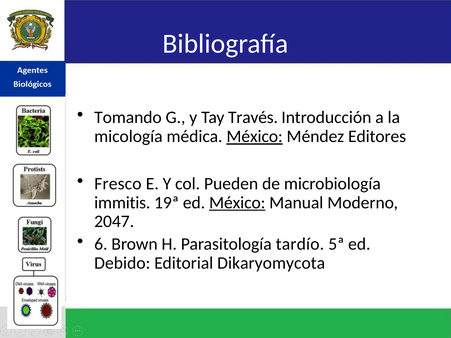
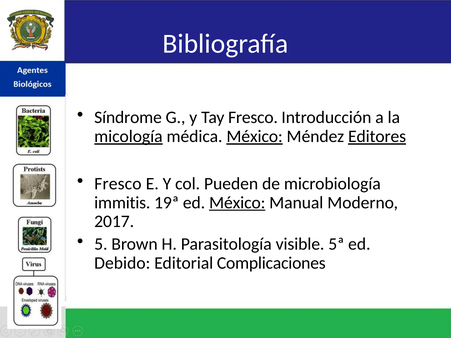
Tomando: Tomando -> Síndrome
Tay Través: Través -> Fresco
micología underline: none -> present
Editores underline: none -> present
2047: 2047 -> 2017
6: 6 -> 5
tardío: tardío -> visible
Dikaryomycota: Dikaryomycota -> Complicaciones
